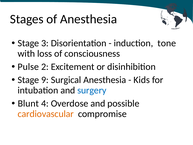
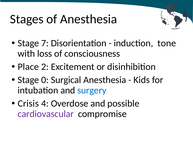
3: 3 -> 7
Pulse: Pulse -> Place
9: 9 -> 0
Blunt: Blunt -> Crisis
cardiovascular colour: orange -> purple
